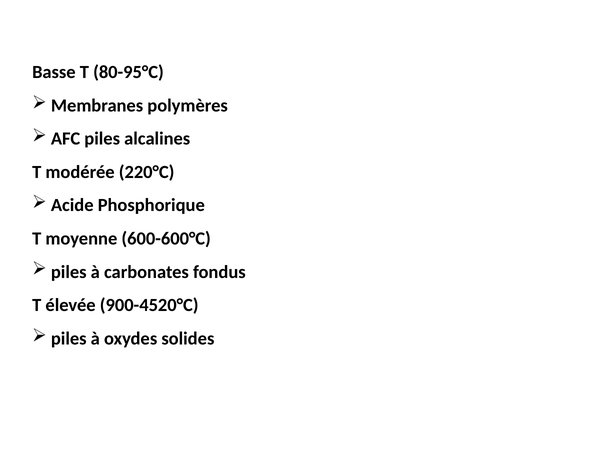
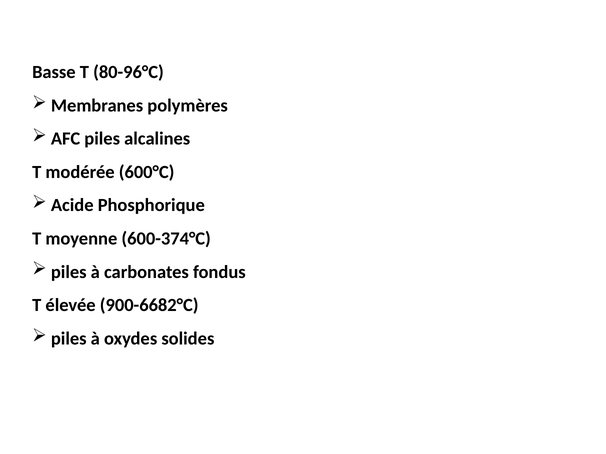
80-95°C: 80-95°C -> 80-96°C
220°C: 220°C -> 600°C
600-600°C: 600-600°C -> 600-374°C
900-4520°C: 900-4520°C -> 900-6682°C
